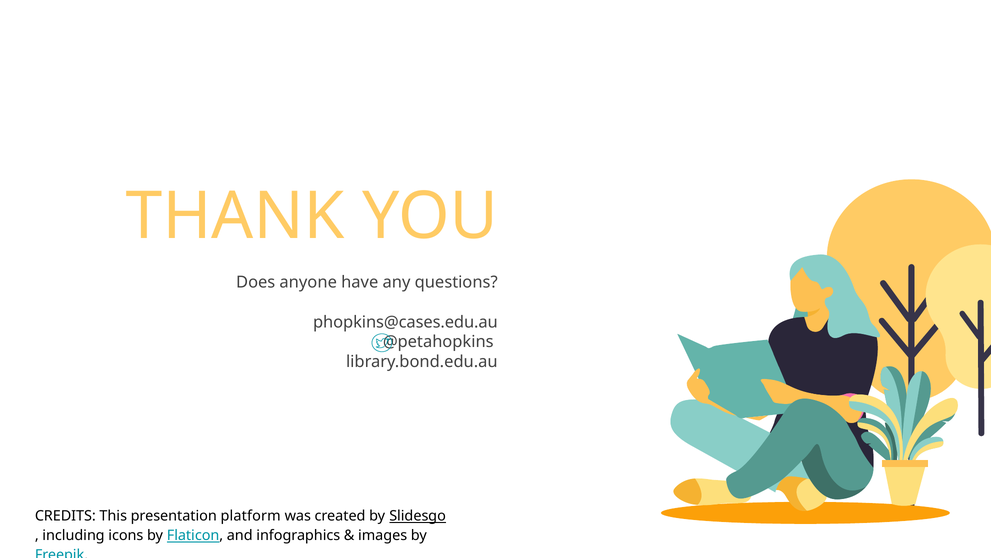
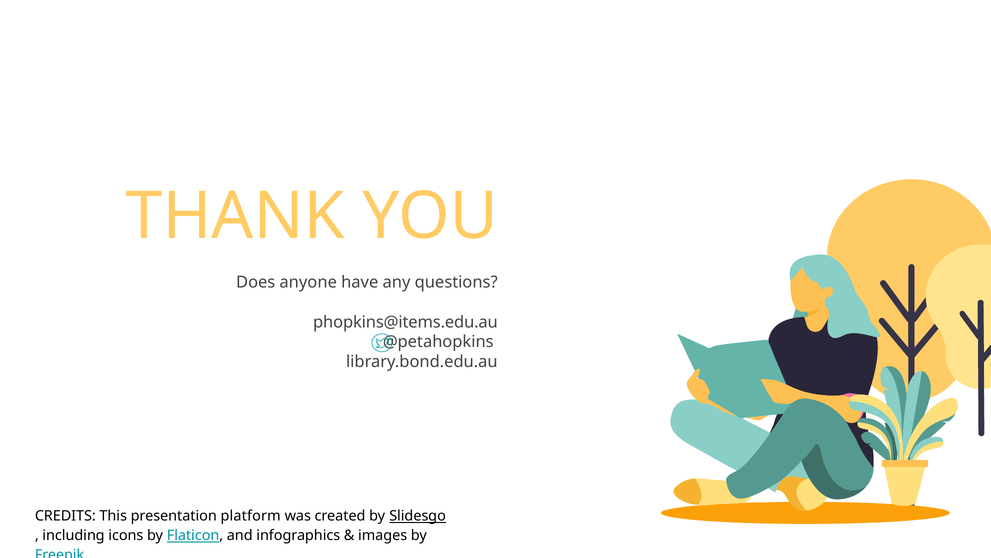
phopkins@cases.edu.au: phopkins@cases.edu.au -> phopkins@items.edu.au
